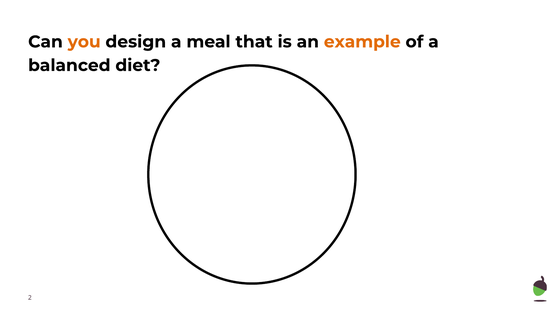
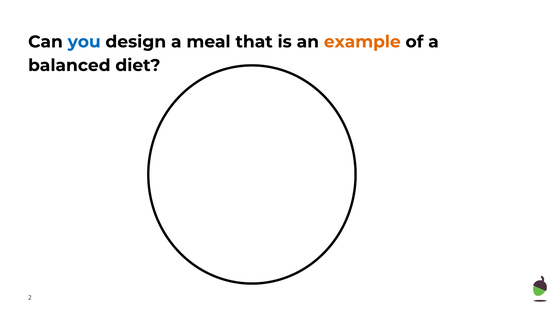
you colour: orange -> blue
